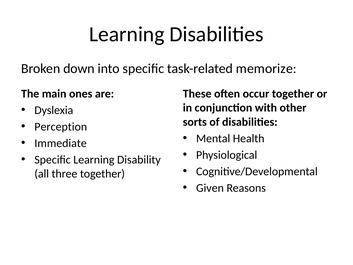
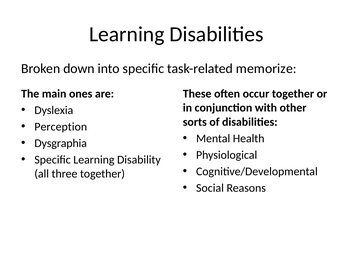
Immediate: Immediate -> Dysgraphia
Given: Given -> Social
